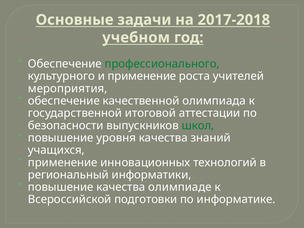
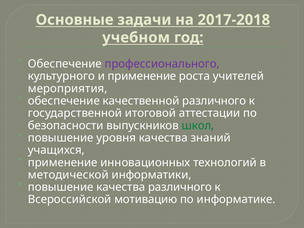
профессионального colour: green -> purple
качественной олимпиада: олимпиада -> различного
региональный: региональный -> методической
качества олимпиаде: олимпиаде -> различного
подготовки: подготовки -> мотивацию
